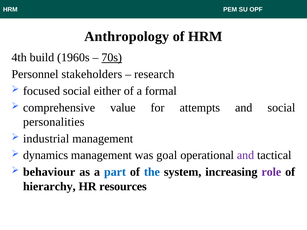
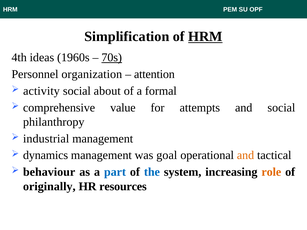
Anthropology: Anthropology -> Simplification
HRM at (205, 37) underline: none -> present
build: build -> ideas
stakeholders: stakeholders -> organization
research: research -> attention
focused: focused -> activity
either: either -> about
personalities: personalities -> philanthropy
and at (246, 155) colour: purple -> orange
role colour: purple -> orange
hierarchy: hierarchy -> originally
